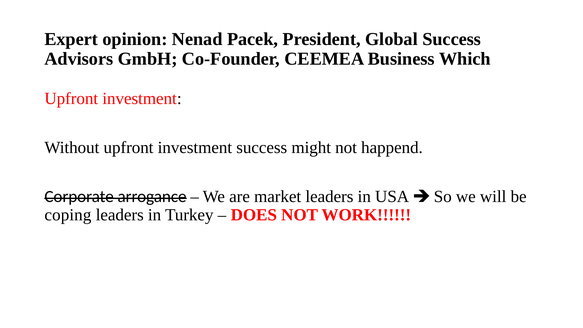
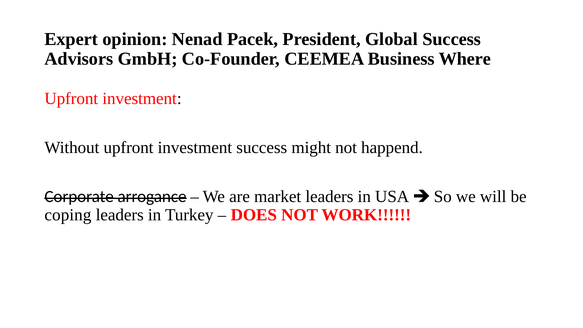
Which: Which -> Where
